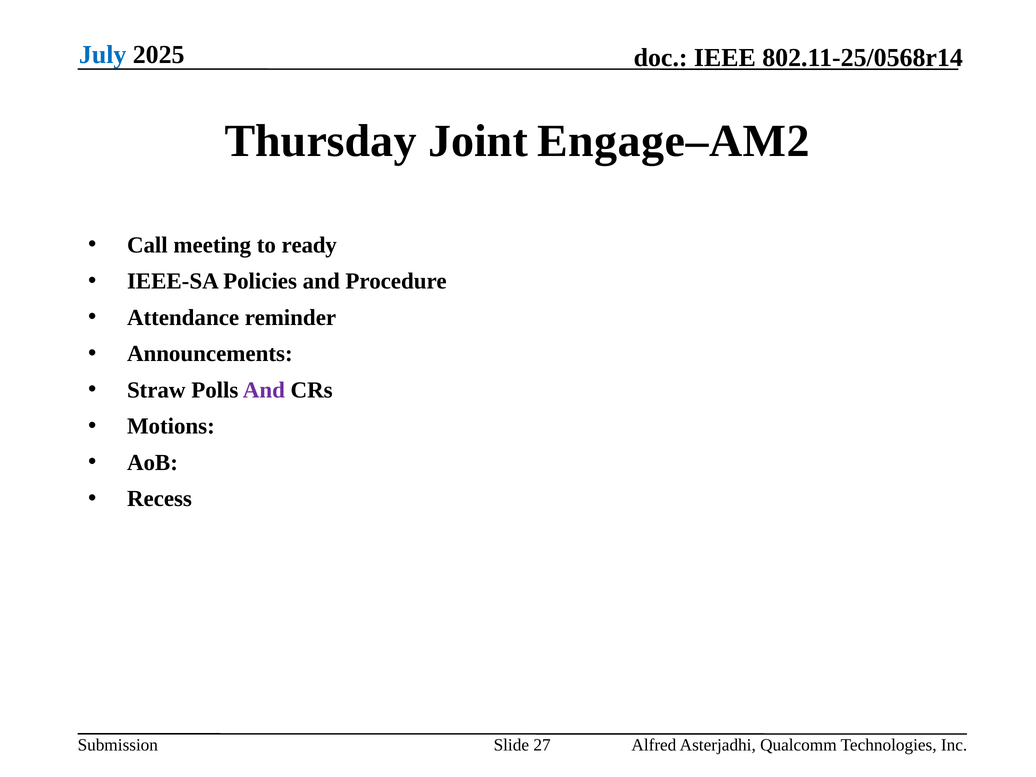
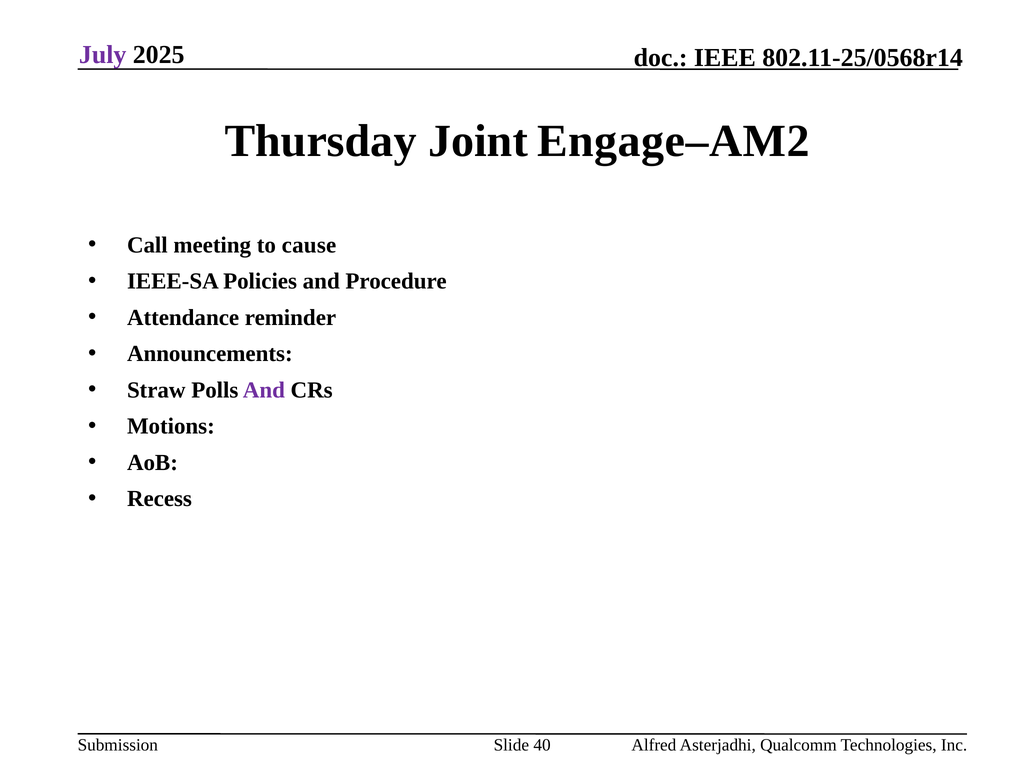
July colour: blue -> purple
ready: ready -> cause
27: 27 -> 40
